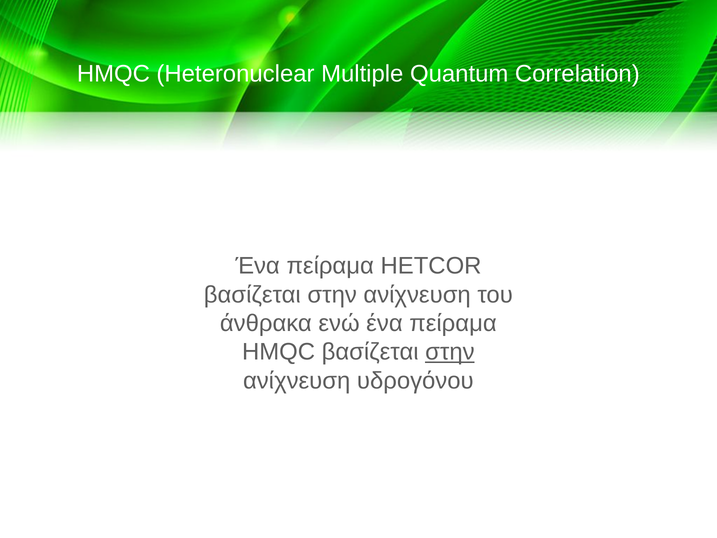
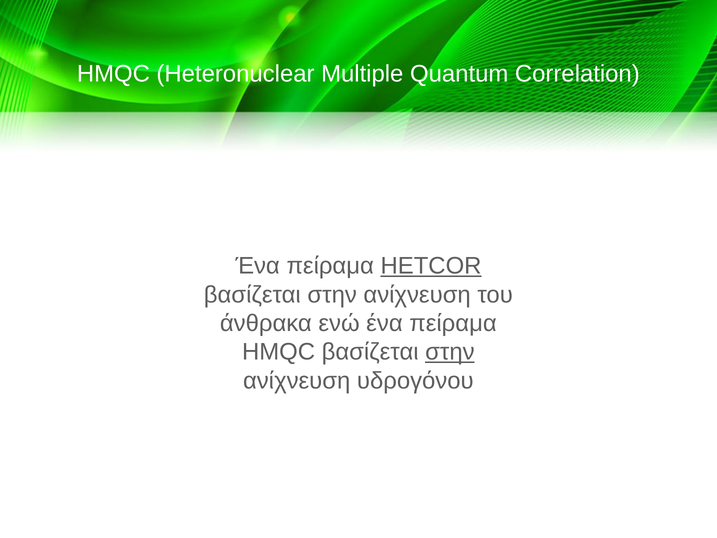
HETCOR underline: none -> present
